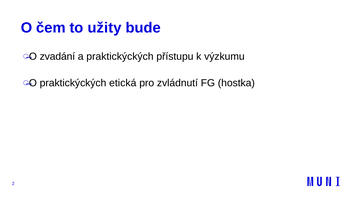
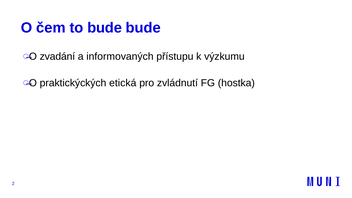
to užity: užity -> bude
a praktickýckých: praktickýckých -> informovaných
